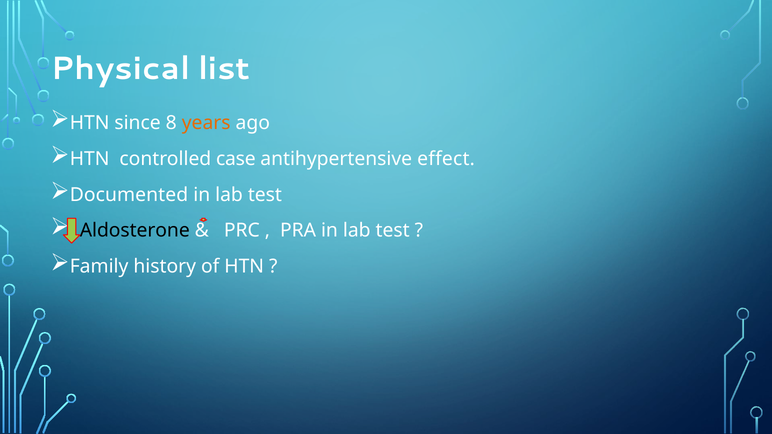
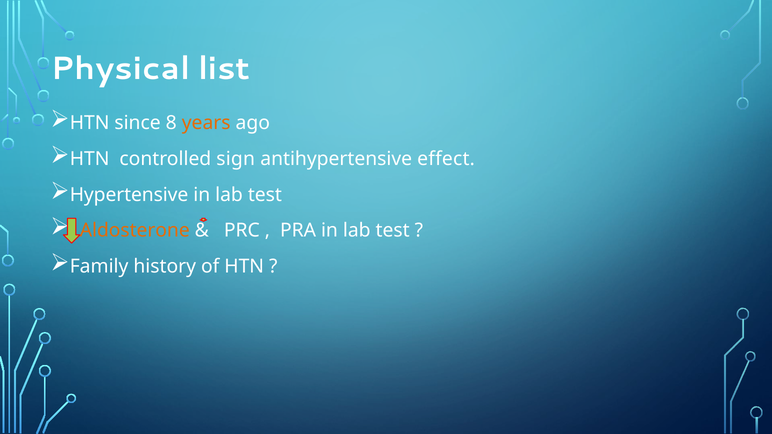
case: case -> sign
Documented: Documented -> Hypertensive
Aldosterone colour: black -> orange
